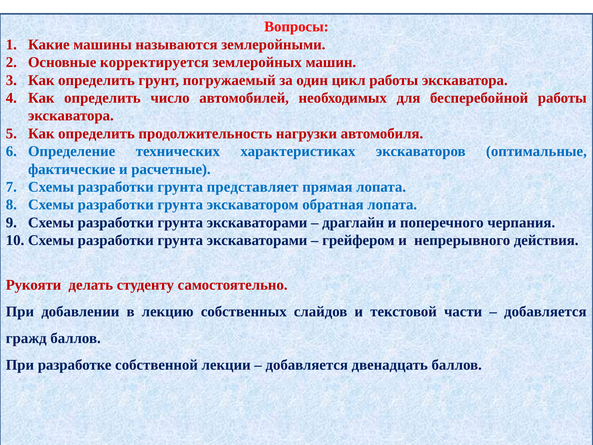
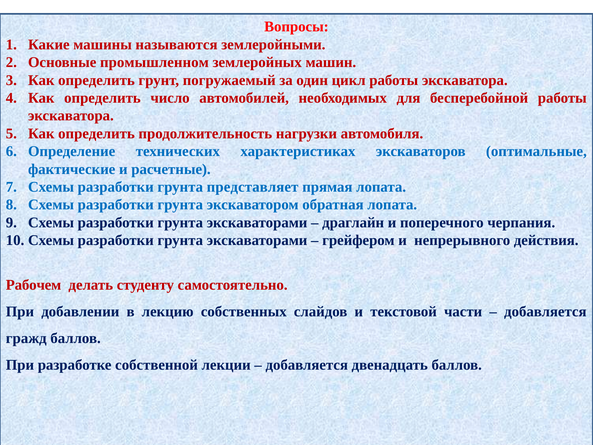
корректируется: корректируется -> промышленном
Рукояти: Рукояти -> Рабочем
